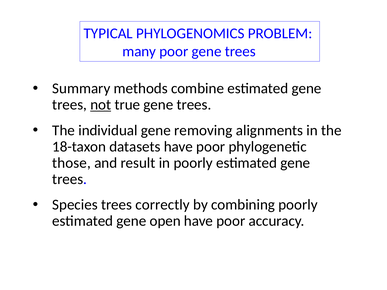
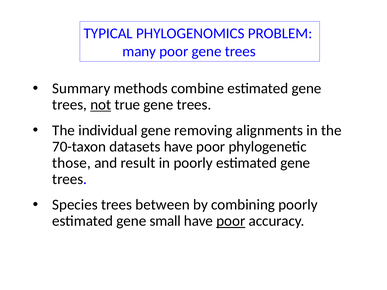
18-taxon: 18-taxon -> 70-taxon
correctly: correctly -> between
open: open -> small
poor at (231, 221) underline: none -> present
